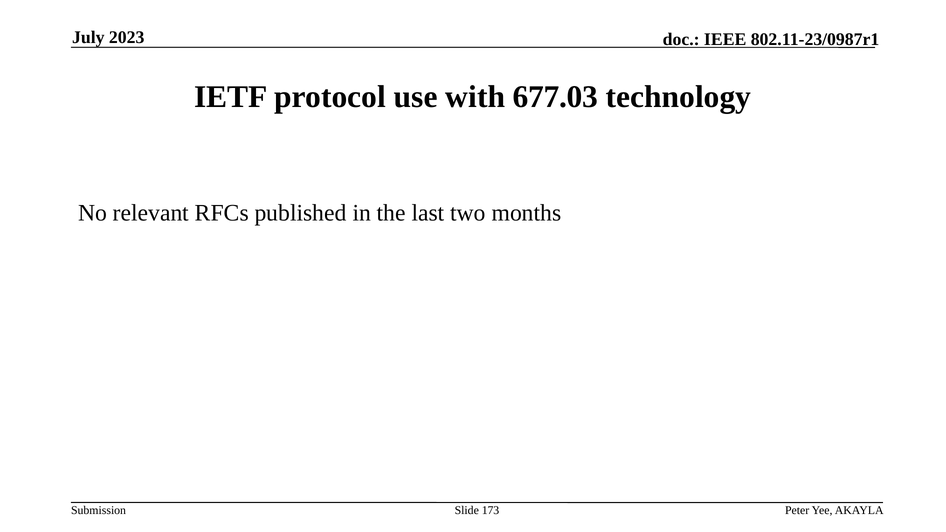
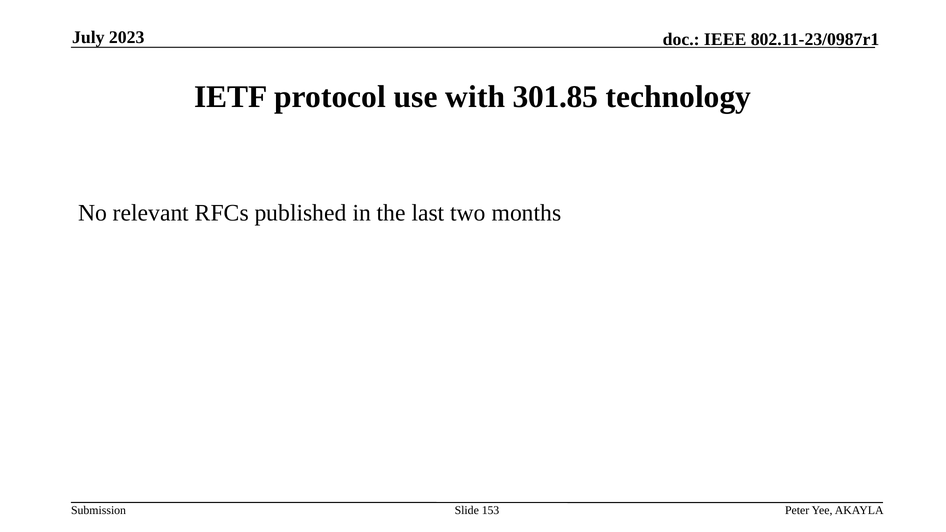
677.03: 677.03 -> 301.85
173: 173 -> 153
